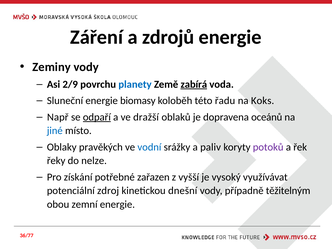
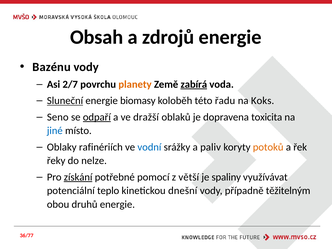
Záření: Záření -> Obsah
Zeminy: Zeminy -> Bazénu
2/9: 2/9 -> 2/7
planety colour: blue -> orange
Sluneční underline: none -> present
Např: Např -> Seno
oceánů: oceánů -> toxicita
pravěkých: pravěkých -> rafinériích
potoků colour: purple -> orange
získání underline: none -> present
zařazen: zařazen -> pomocí
vyšší: vyšší -> větší
vysoký: vysoký -> spaliny
zdroj: zdroj -> teplo
zemní: zemní -> druhů
